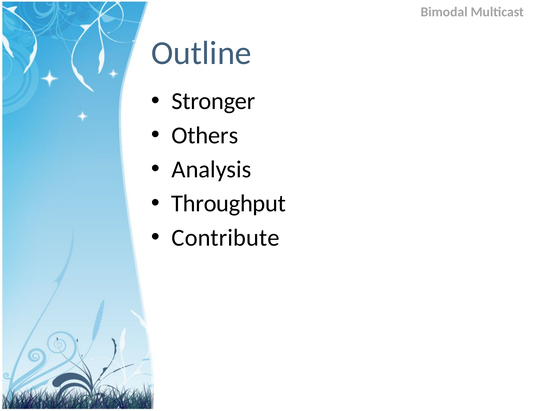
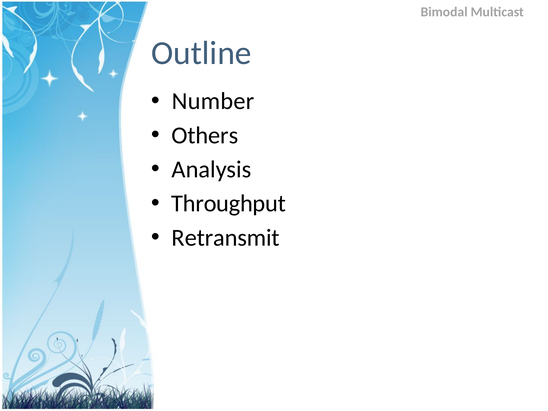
Stronger: Stronger -> Number
Contribute: Contribute -> Retransmit
